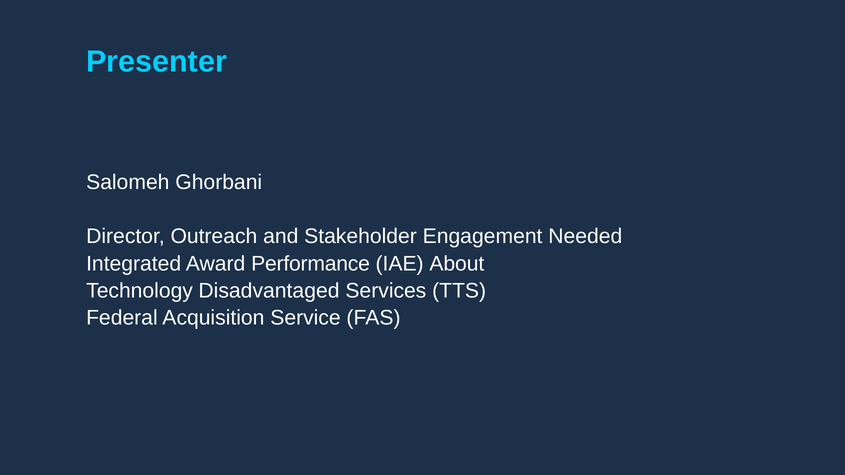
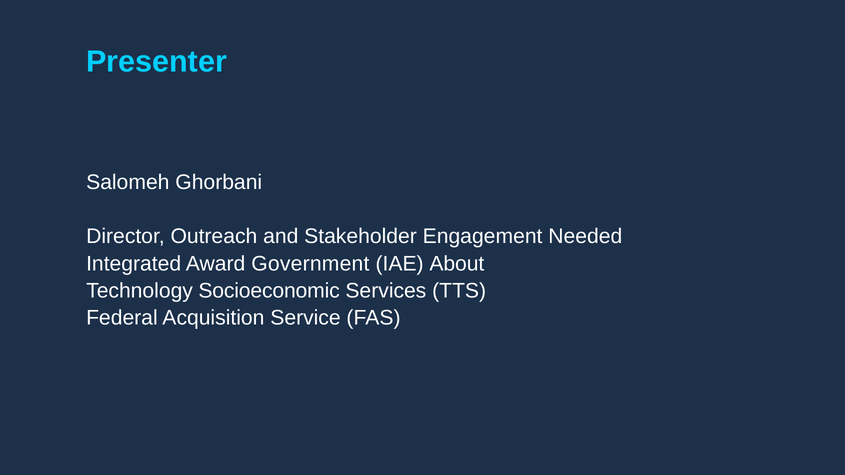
Performance: Performance -> Government
Disadvantaged: Disadvantaged -> Socioeconomic
